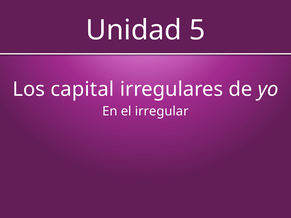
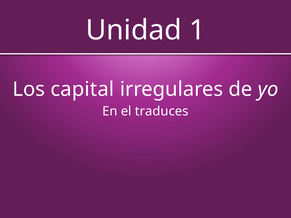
5: 5 -> 1
irregular: irregular -> traduces
